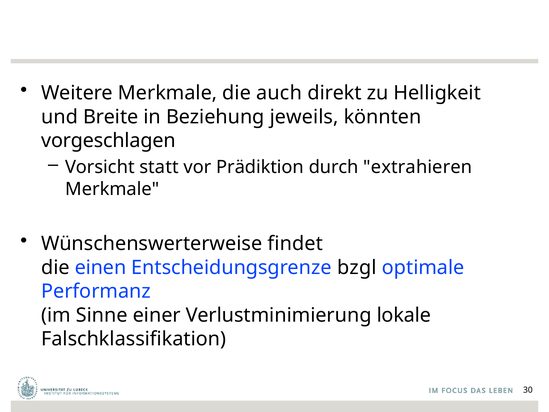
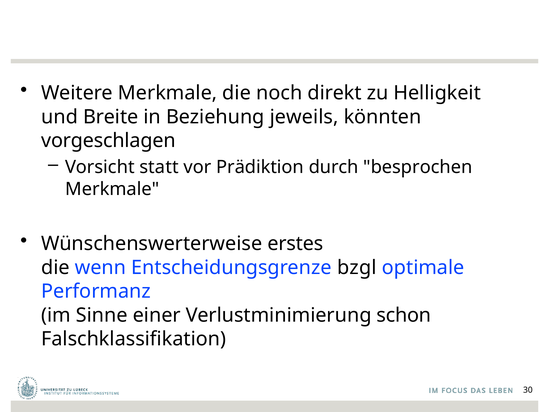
auch: auch -> noch
extrahieren: extrahieren -> besprochen
findet: findet -> erstes
einen: einen -> wenn
lokale: lokale -> schon
